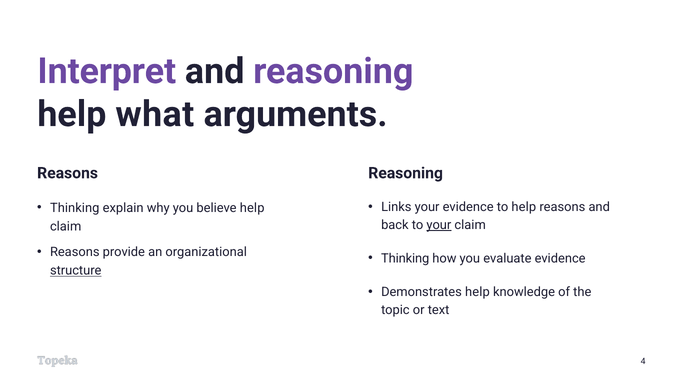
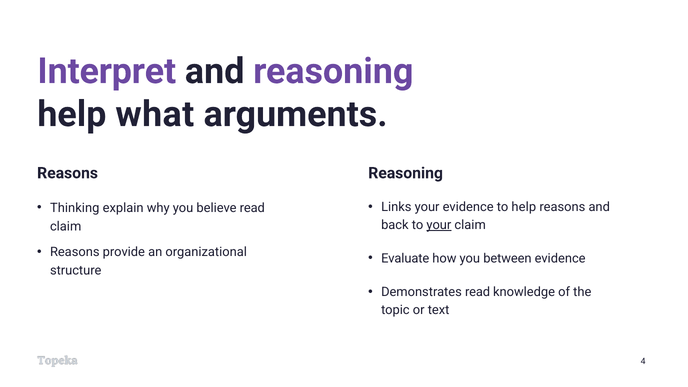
believe help: help -> read
Thinking at (405, 258): Thinking -> Evaluate
evaluate: evaluate -> between
structure underline: present -> none
Demonstrates help: help -> read
